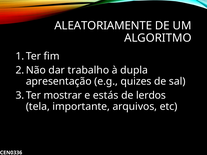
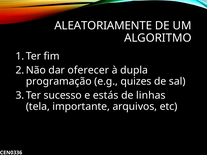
trabalho: trabalho -> oferecer
apresentação: apresentação -> programação
mostrar: mostrar -> sucesso
lerdos: lerdos -> linhas
